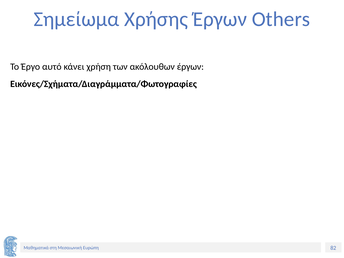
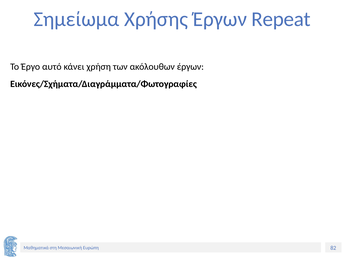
Others: Others -> Repeat
